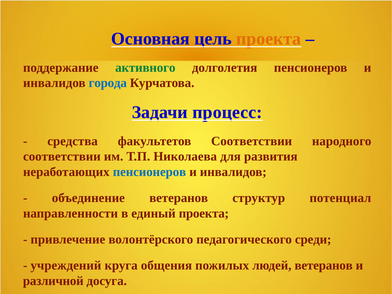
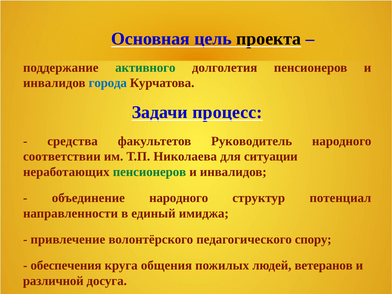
проекта at (269, 39) colour: orange -> black
факультетов Соответствии: Соответствии -> Руководитель
развития: развития -> ситуации
пенсионеров at (149, 172) colour: blue -> green
объединение ветеранов: ветеранов -> народного
единый проекта: проекта -> имиджа
среди: среди -> спору
учреждений: учреждений -> обеспечения
